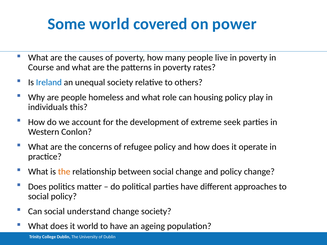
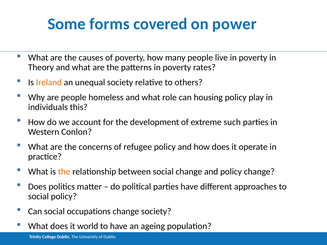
Some world: world -> forms
Course: Course -> Theory
Ireland colour: blue -> orange
seek: seek -> such
understand: understand -> occupations
